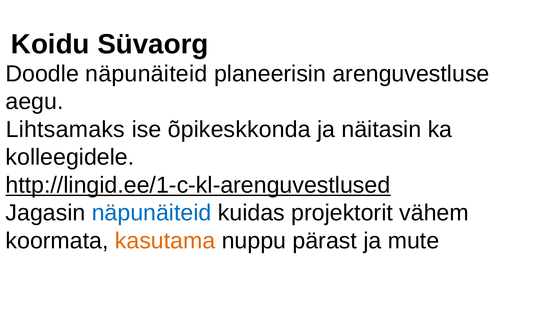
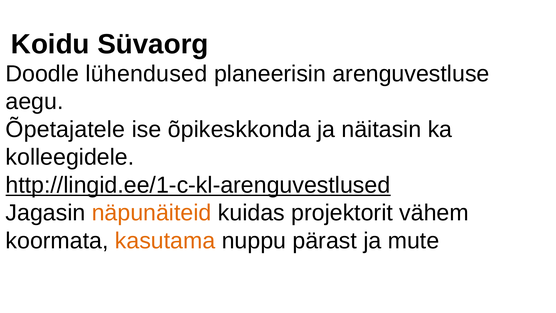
Doodle näpunäiteid: näpunäiteid -> lühendused
Lihtsamaks: Lihtsamaks -> Õpetajatele
näpunäiteid at (152, 213) colour: blue -> orange
